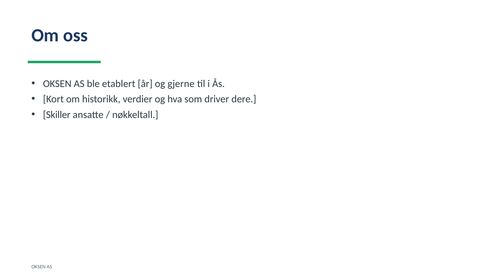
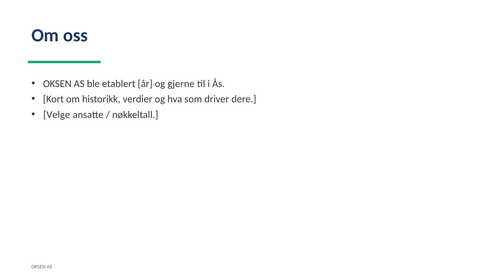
Skiller: Skiller -> Velge
